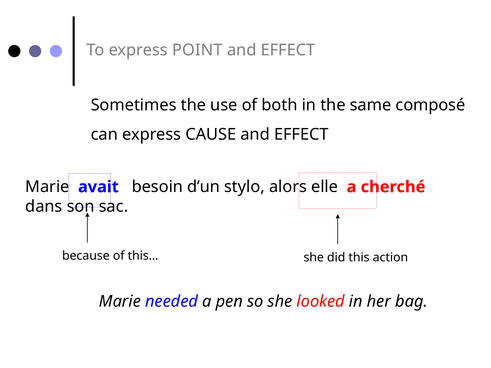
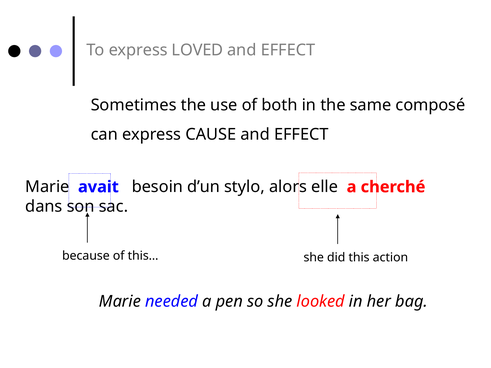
POINT: POINT -> LOVED
